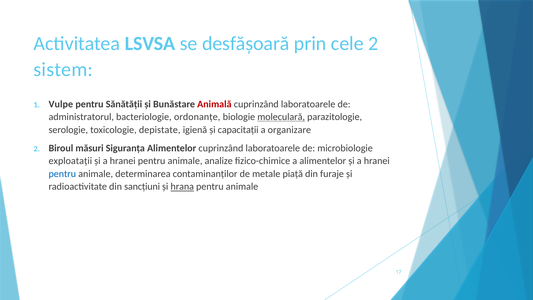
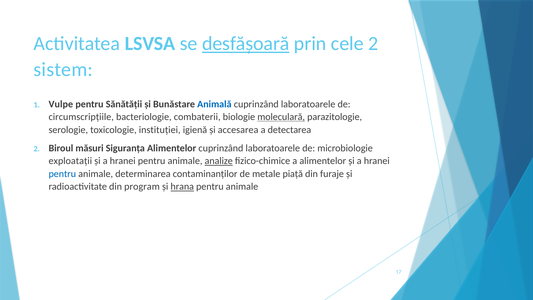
desfășoară underline: none -> present
Animală colour: red -> blue
administratorul: administratorul -> circumscripțiile
ordonanțe: ordonanțe -> combaterii
depistate: depistate -> instituției
capacitații: capacitații -> accesarea
organizare: organizare -> detectarea
analize underline: none -> present
sancțiuni: sancțiuni -> program
